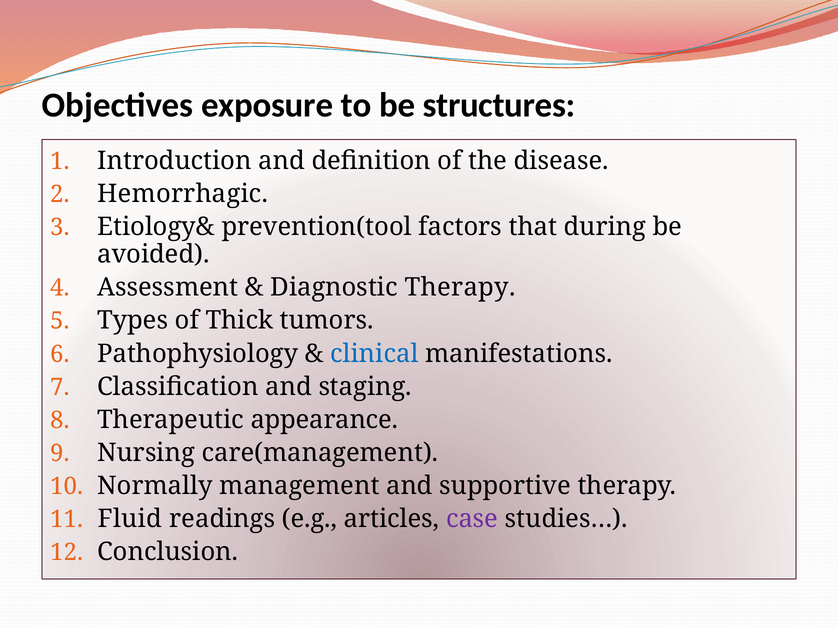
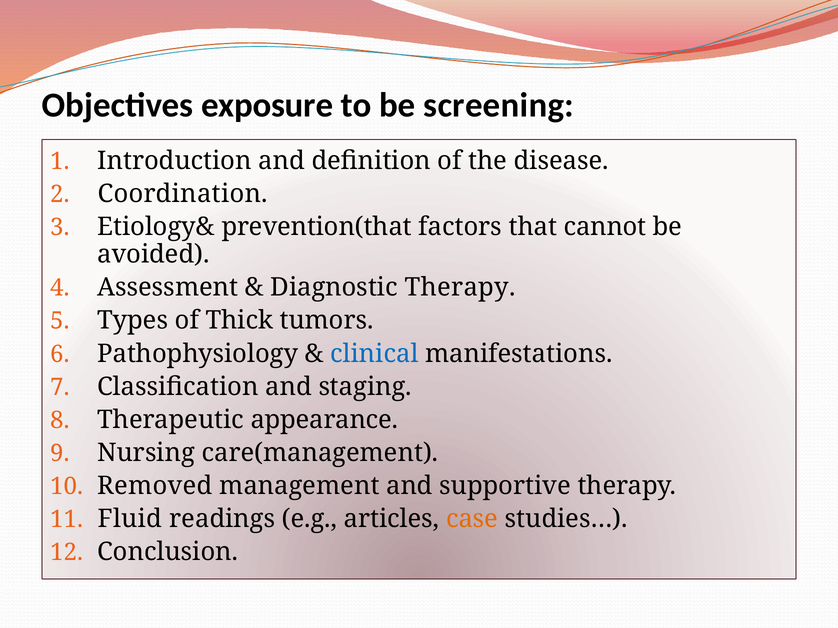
structures: structures -> screening
Hemorrhagic: Hemorrhagic -> Coordination
prevention(tool: prevention(tool -> prevention(that
during: during -> cannot
Normally: Normally -> Removed
case colour: purple -> orange
